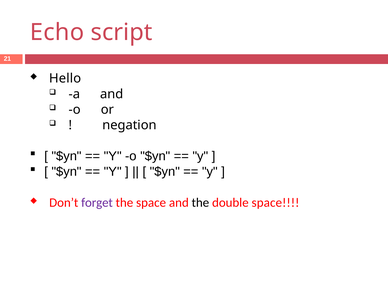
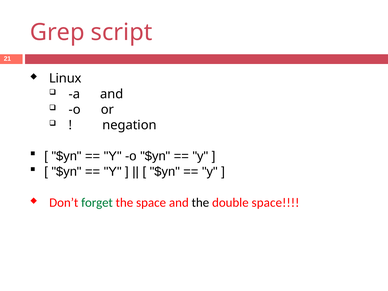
Echo: Echo -> Grep
Hello: Hello -> Linux
forget colour: purple -> green
